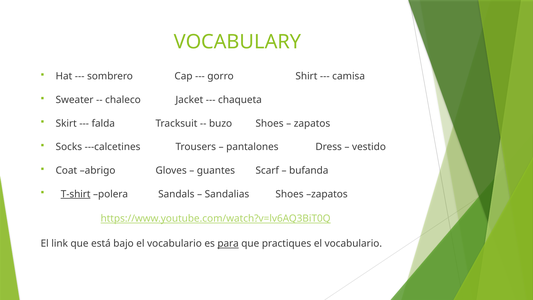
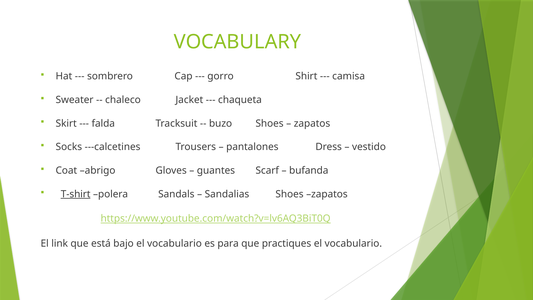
para underline: present -> none
